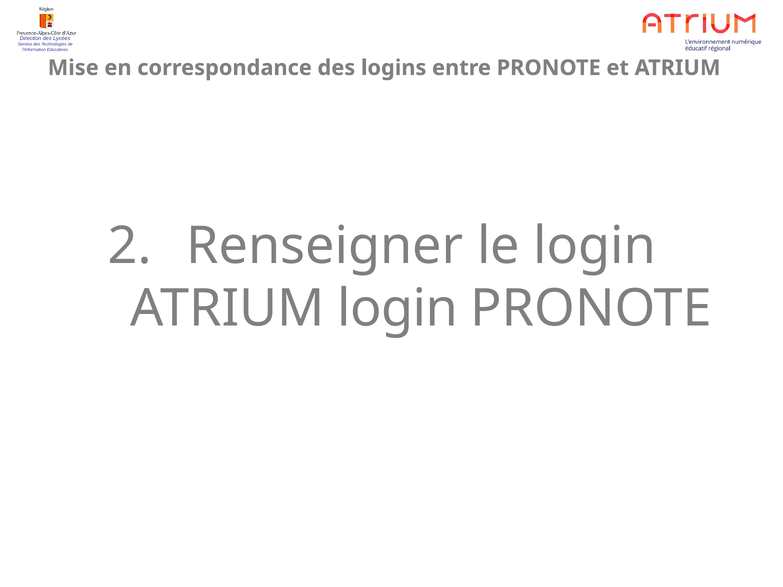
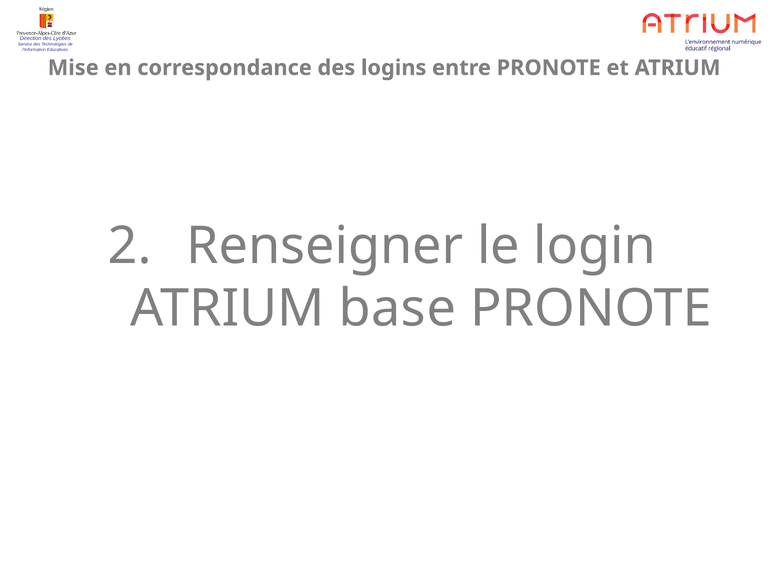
ATRIUM login: login -> base
